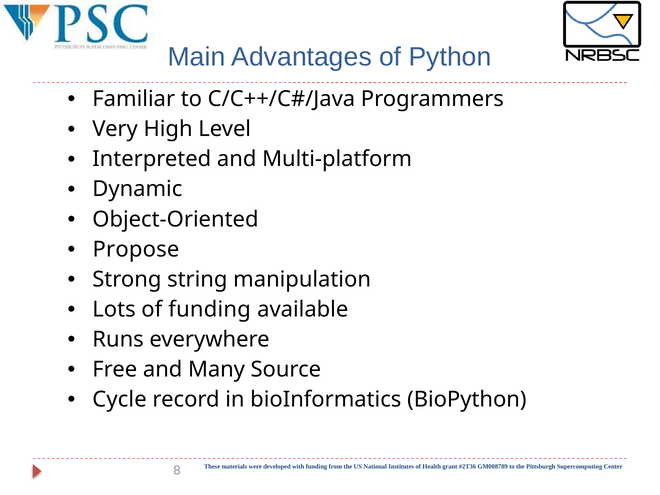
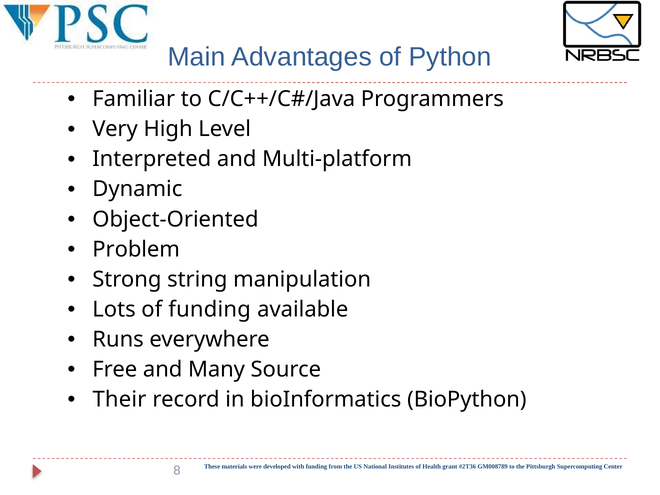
Propose: Propose -> Problem
Cycle: Cycle -> Their
